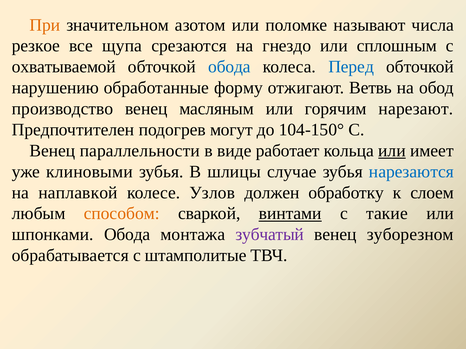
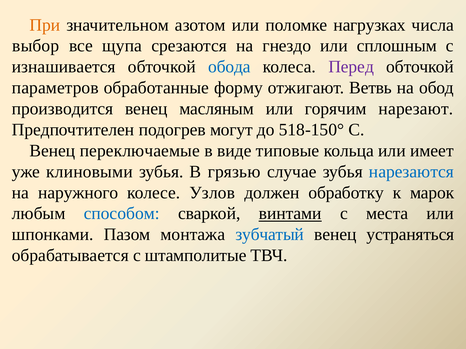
называют: называют -> нагрузках
резкое: резкое -> выбор
охватываемой: охватываемой -> изнашивается
Перед colour: blue -> purple
нарушению: нарушению -> параметров
производство: производство -> производится
104-150°: 104-150° -> 518-150°
параллельности: параллельности -> переключаемые
работает: работает -> типовые
или at (392, 151) underline: present -> none
шлицы: шлицы -> грязью
наплавкой: наплавкой -> наружного
слоем: слоем -> марок
способом colour: orange -> blue
такие: такие -> места
шпонками Обода: Обода -> Пазом
зубчатый colour: purple -> blue
зуборезном: зуборезном -> устраняться
